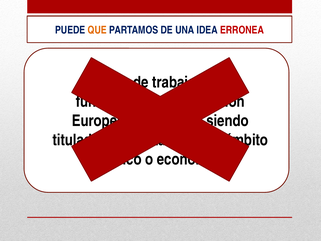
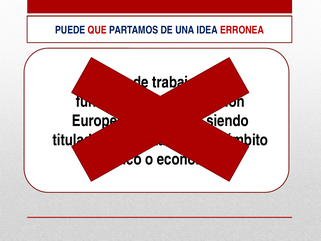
QUE colour: orange -> red
